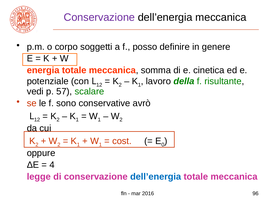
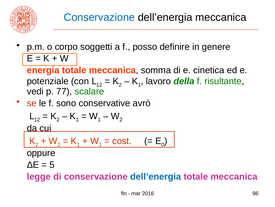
Conservazione at (99, 17) colour: purple -> blue
57: 57 -> 77
4: 4 -> 5
